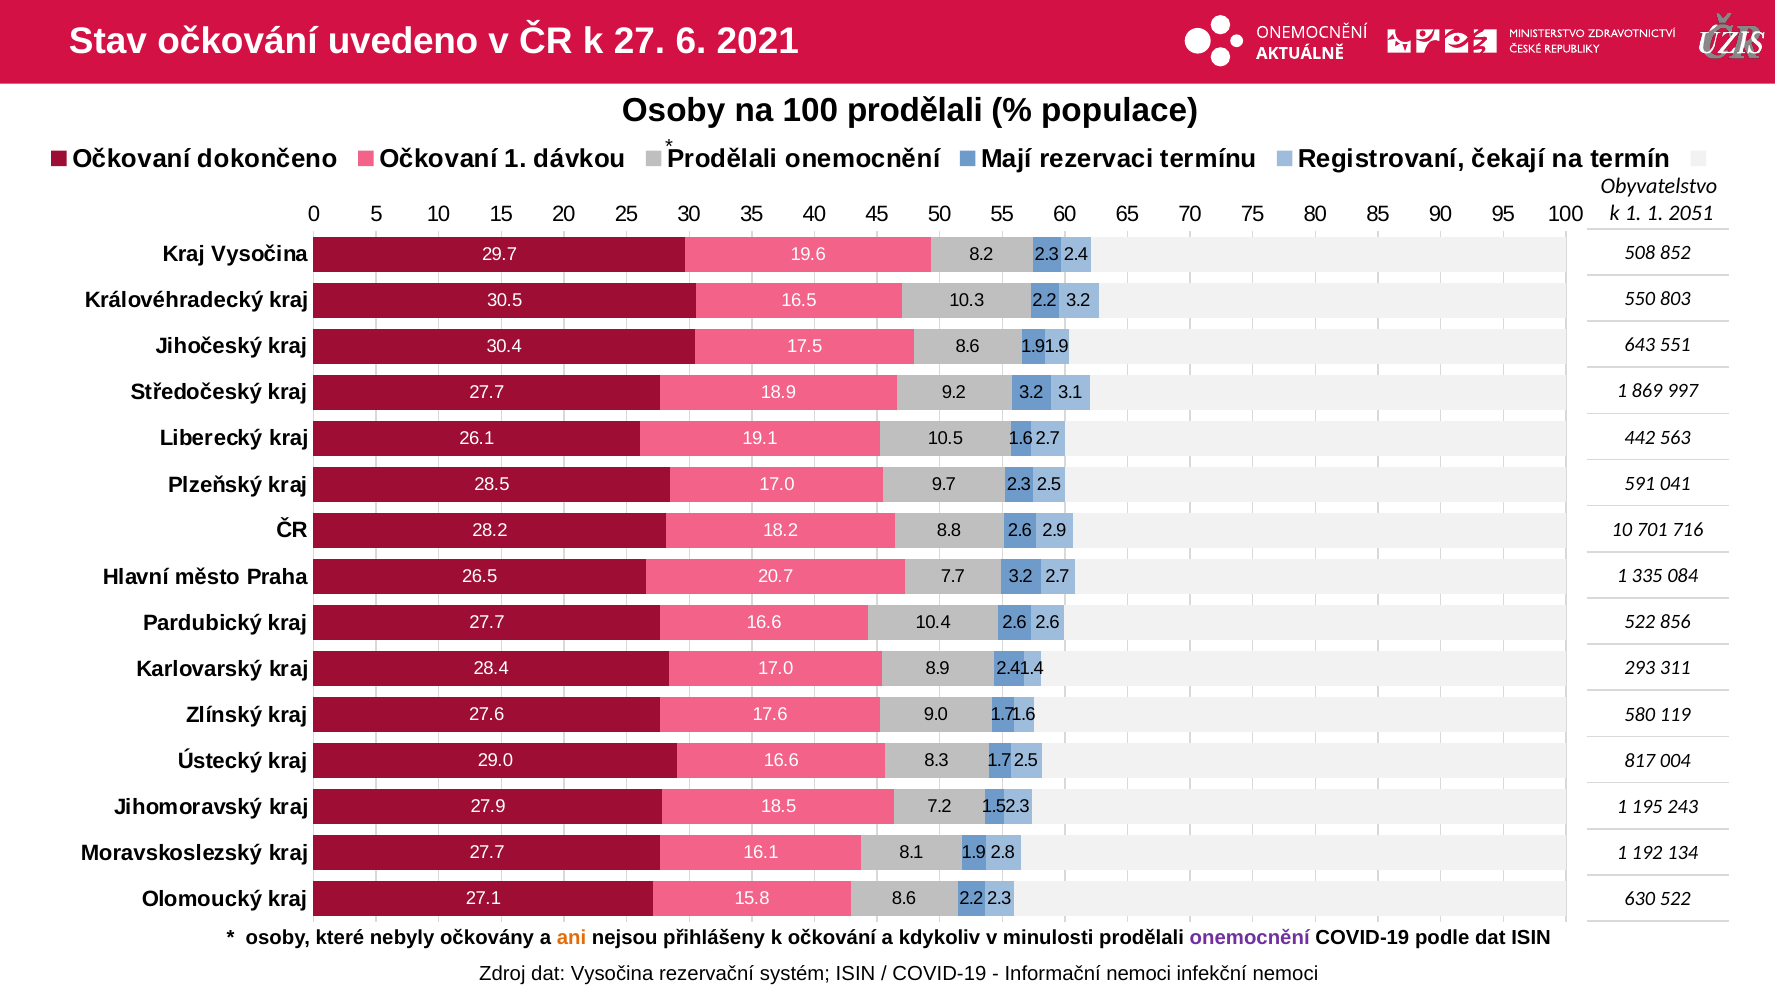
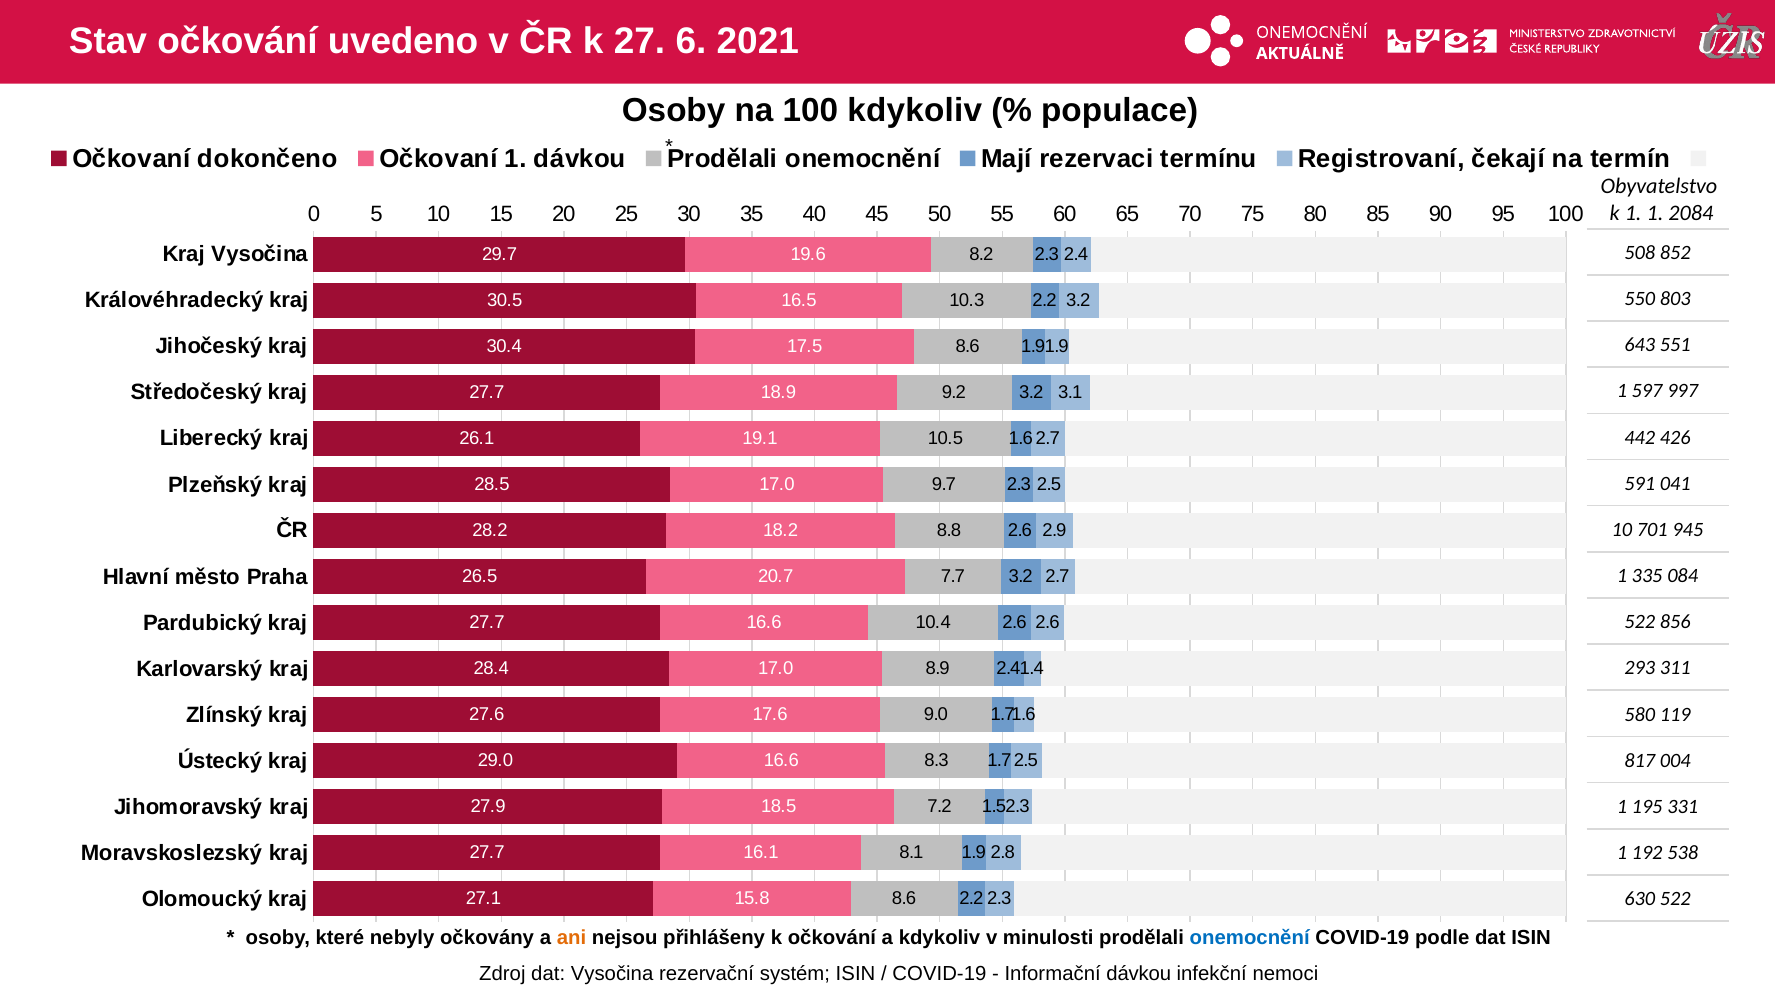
100 prodělali: prodělali -> kdykoliv
2051: 2051 -> 2084
869: 869 -> 597
563: 563 -> 426
716: 716 -> 945
243: 243 -> 331
134: 134 -> 538
onemocnění at (1250, 938) colour: purple -> blue
Informační nemoci: nemoci -> dávkou
